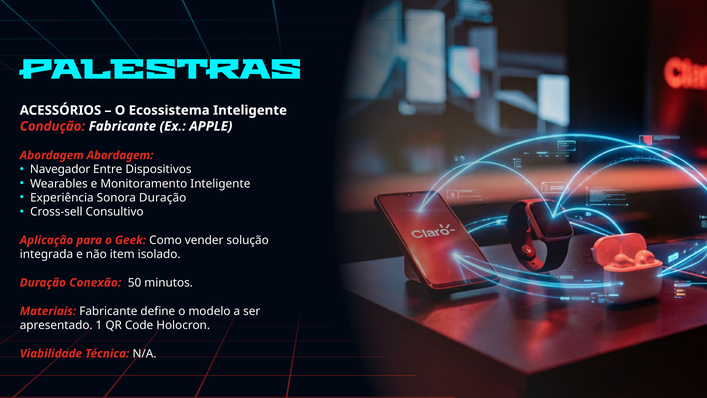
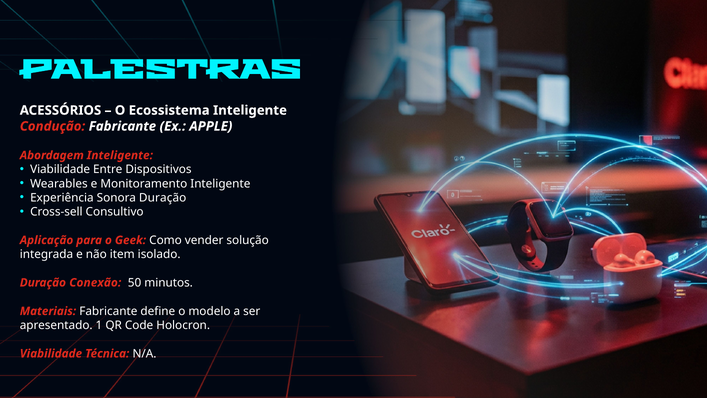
Abordagem Abordagem: Abordagem -> Inteligente
Navegador at (60, 169): Navegador -> Viabilidade
